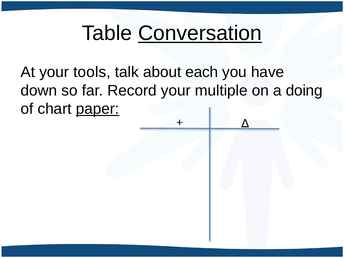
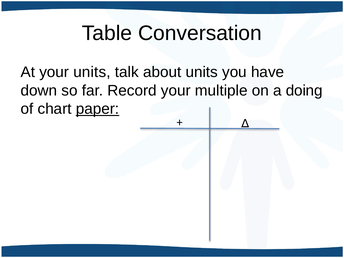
Conversation underline: present -> none
your tools: tools -> units
about each: each -> units
